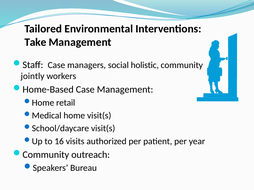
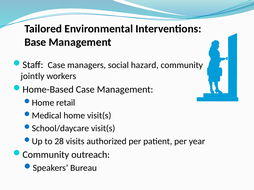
Take: Take -> Base
holistic: holistic -> hazard
16: 16 -> 28
